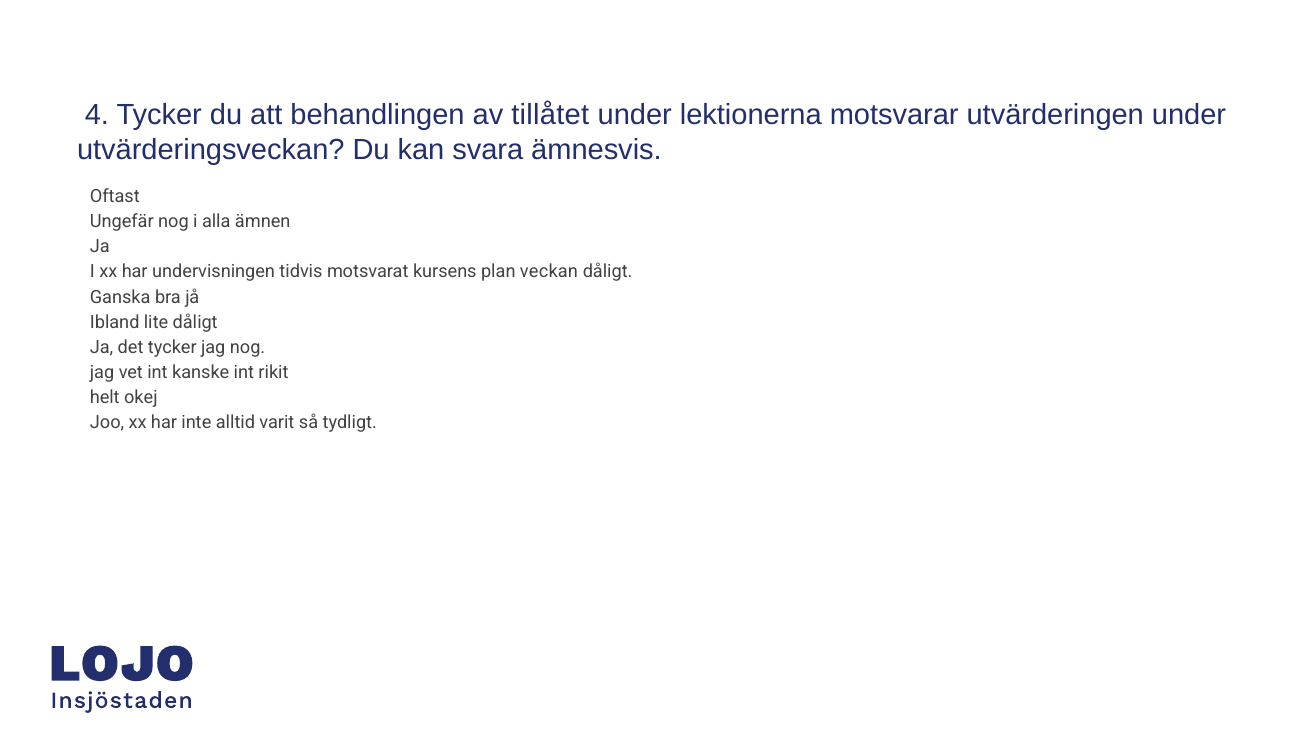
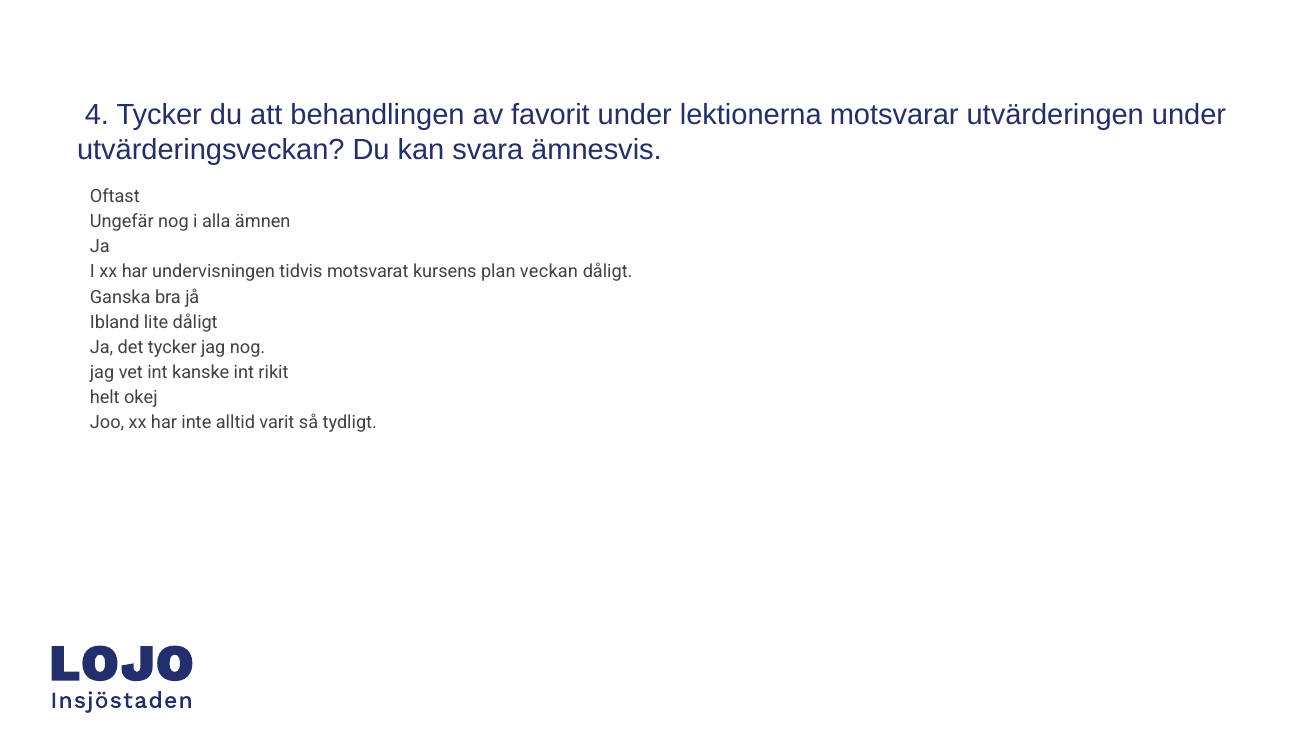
tillåtet: tillåtet -> favorit
